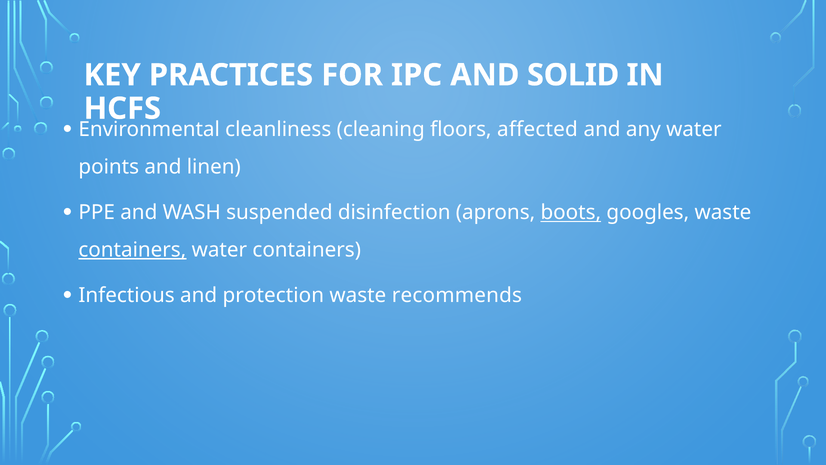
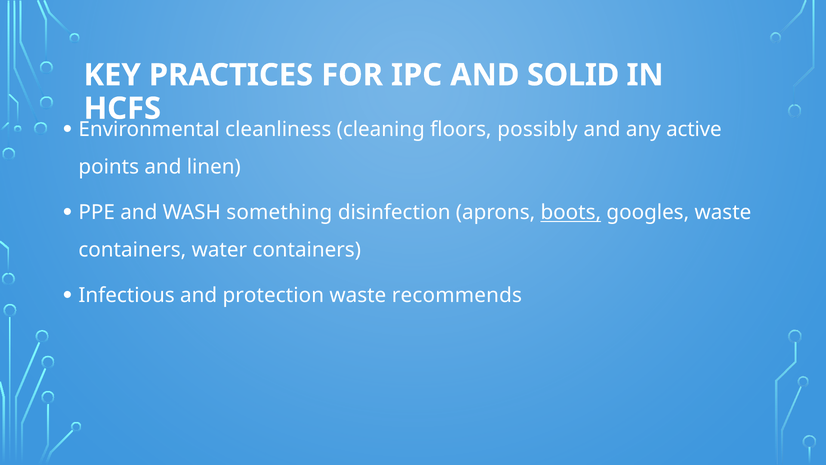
affected: affected -> possibly
any water: water -> active
suspended: suspended -> something
containers at (132, 250) underline: present -> none
